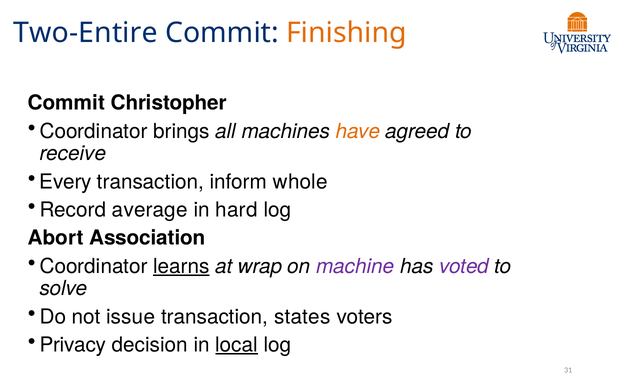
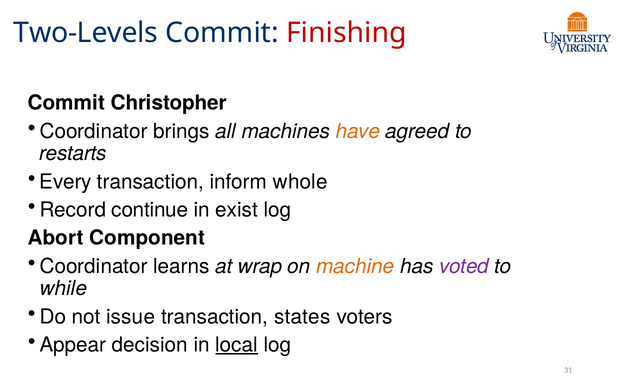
Two-Entire: Two-Entire -> Two-Levels
Finishing colour: orange -> red
receive: receive -> restarts
average: average -> continue
hard: hard -> exist
Association: Association -> Component
learns underline: present -> none
machine colour: purple -> orange
solve: solve -> while
Privacy: Privacy -> Appear
